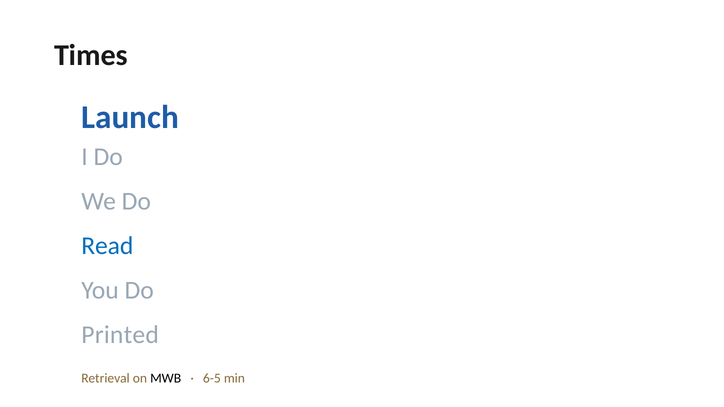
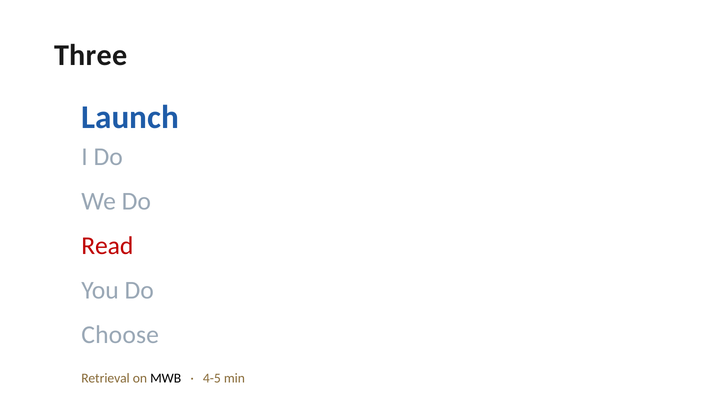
Times: Times -> Three
Read colour: blue -> red
Printed: Printed -> Choose
6-5: 6-5 -> 4-5
